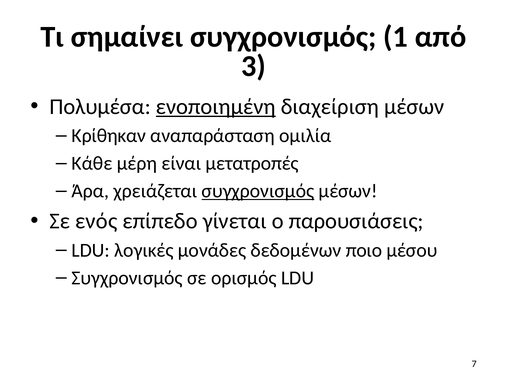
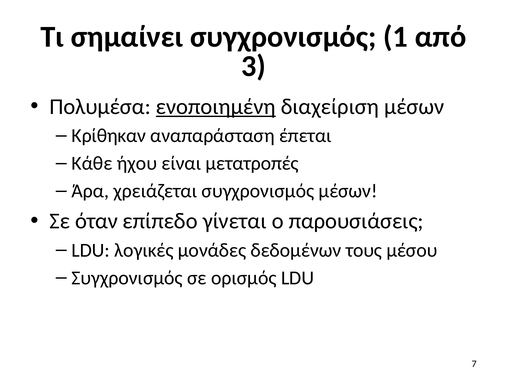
ομιλία: ομιλία -> έπεται
μέρη: μέρη -> ήχου
συγχρονισμός at (258, 191) underline: present -> none
ενός: ενός -> όταν
ποιο: ποιο -> τους
